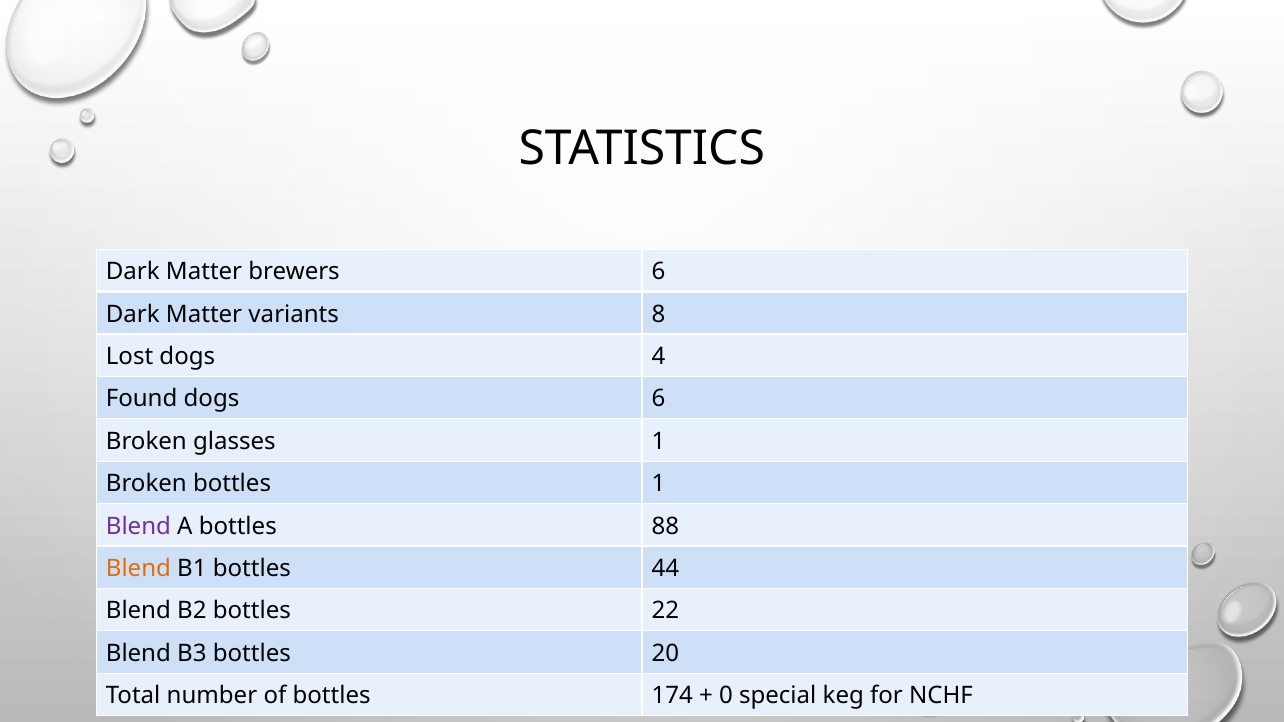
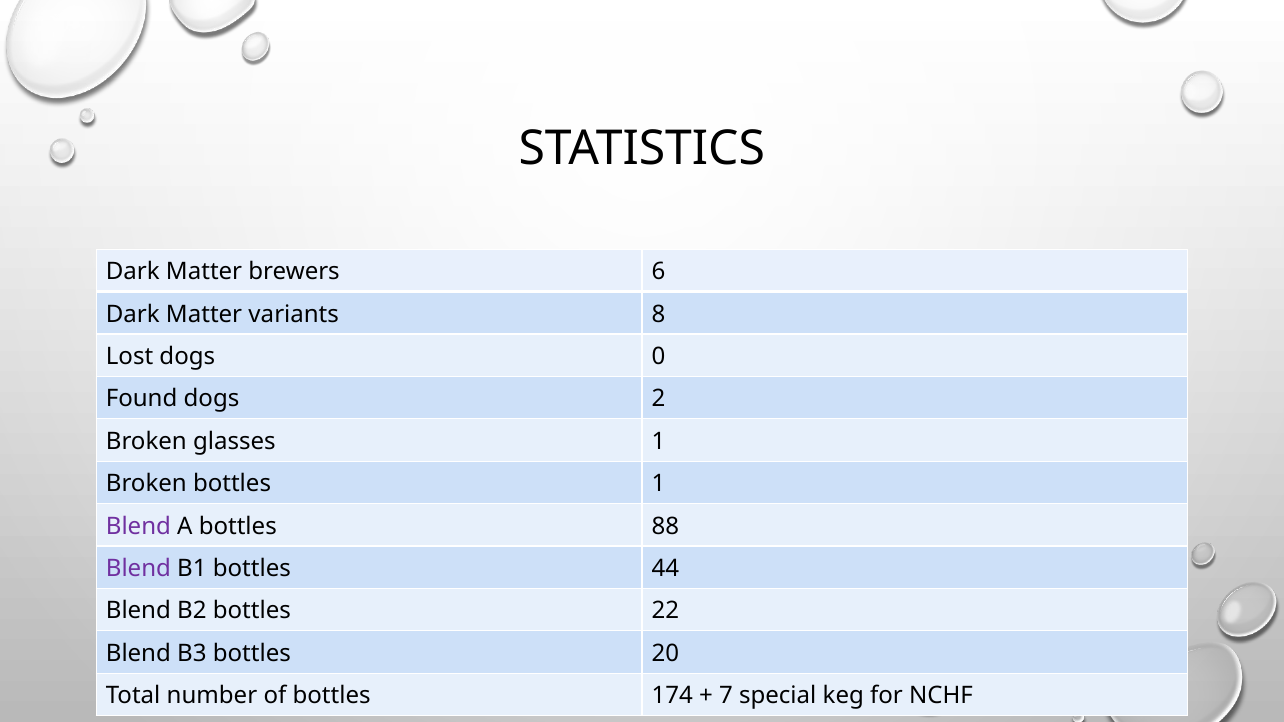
4: 4 -> 0
dogs 6: 6 -> 2
Blend at (138, 569) colour: orange -> purple
0: 0 -> 7
